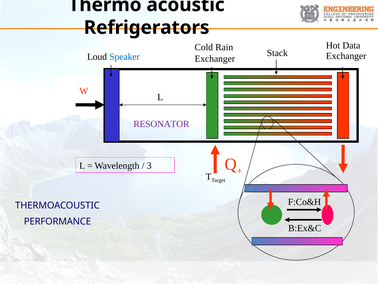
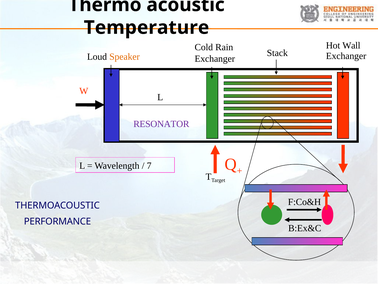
Refrigerators: Refrigerators -> Temperature
Data: Data -> Wall
Speaker colour: blue -> orange
3: 3 -> 7
